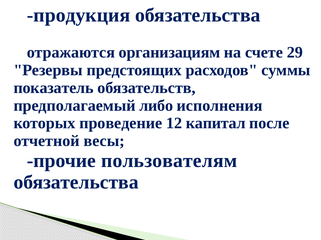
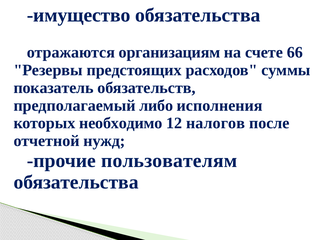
продукция: продукция -> имущество
29: 29 -> 66
проведение: проведение -> необходимо
капитал: капитал -> налогов
весы: весы -> нужд
